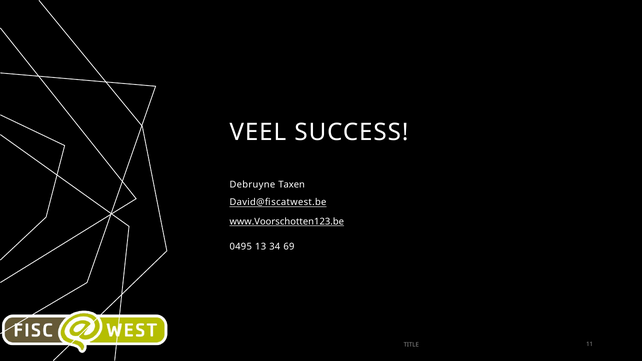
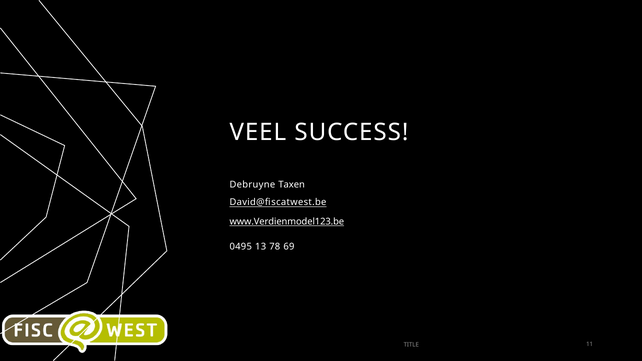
www.Voorschotten123.be: www.Voorschotten123.be -> www.Verdienmodel123.be
34: 34 -> 78
